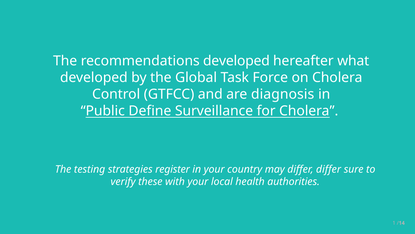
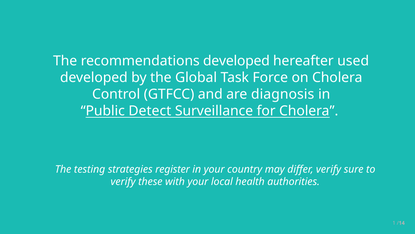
what: what -> used
Define: Define -> Detect
differ differ: differ -> verify
